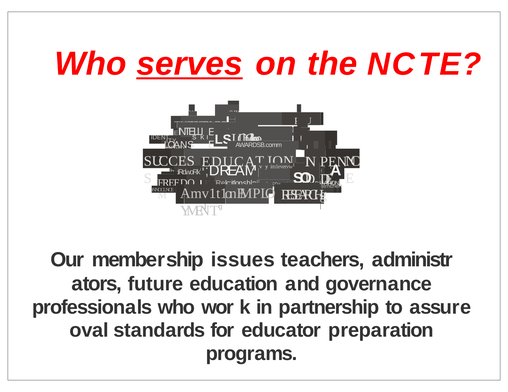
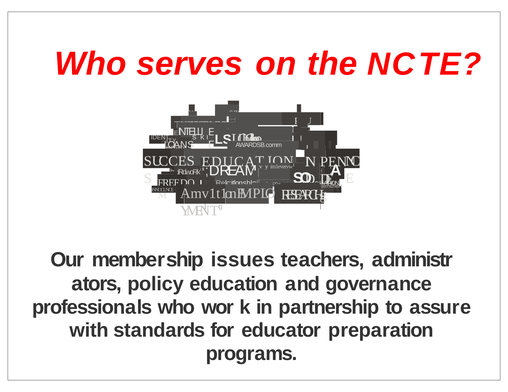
serves underline: present -> none
future: future -> policy
oval: oval -> with
